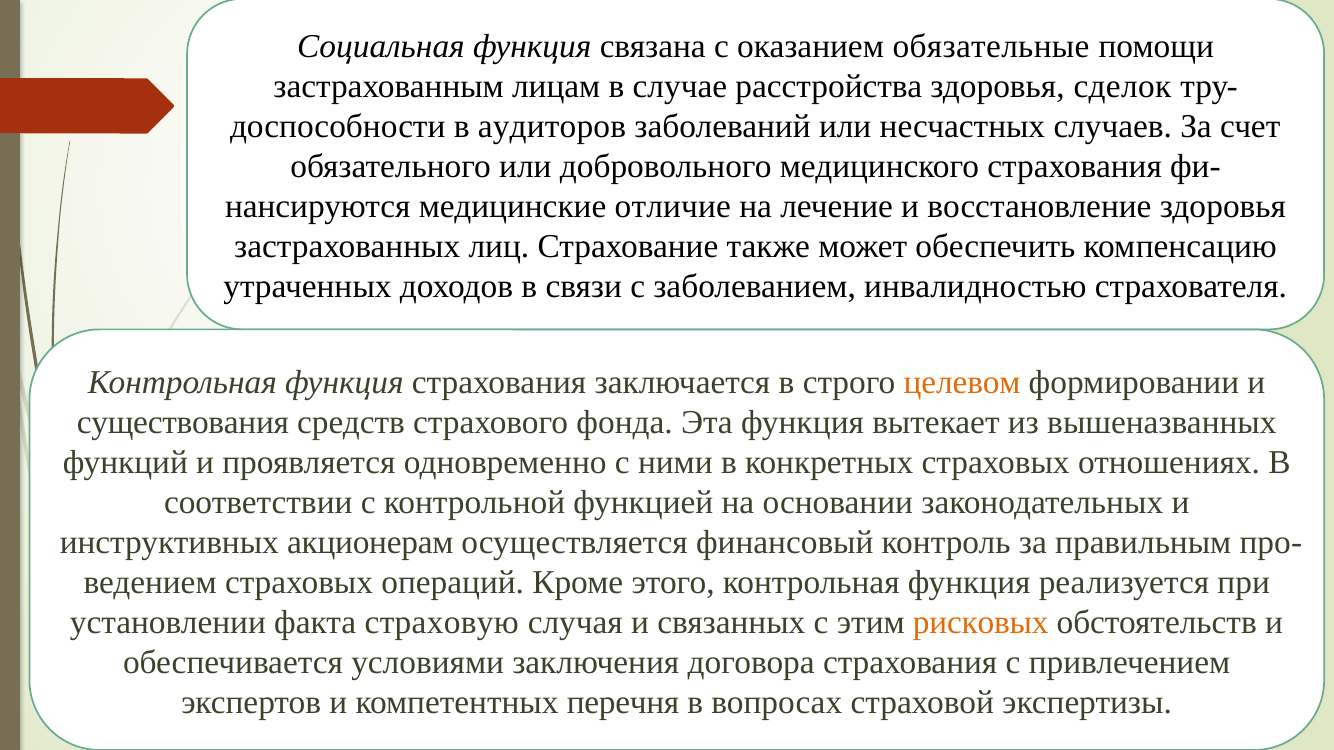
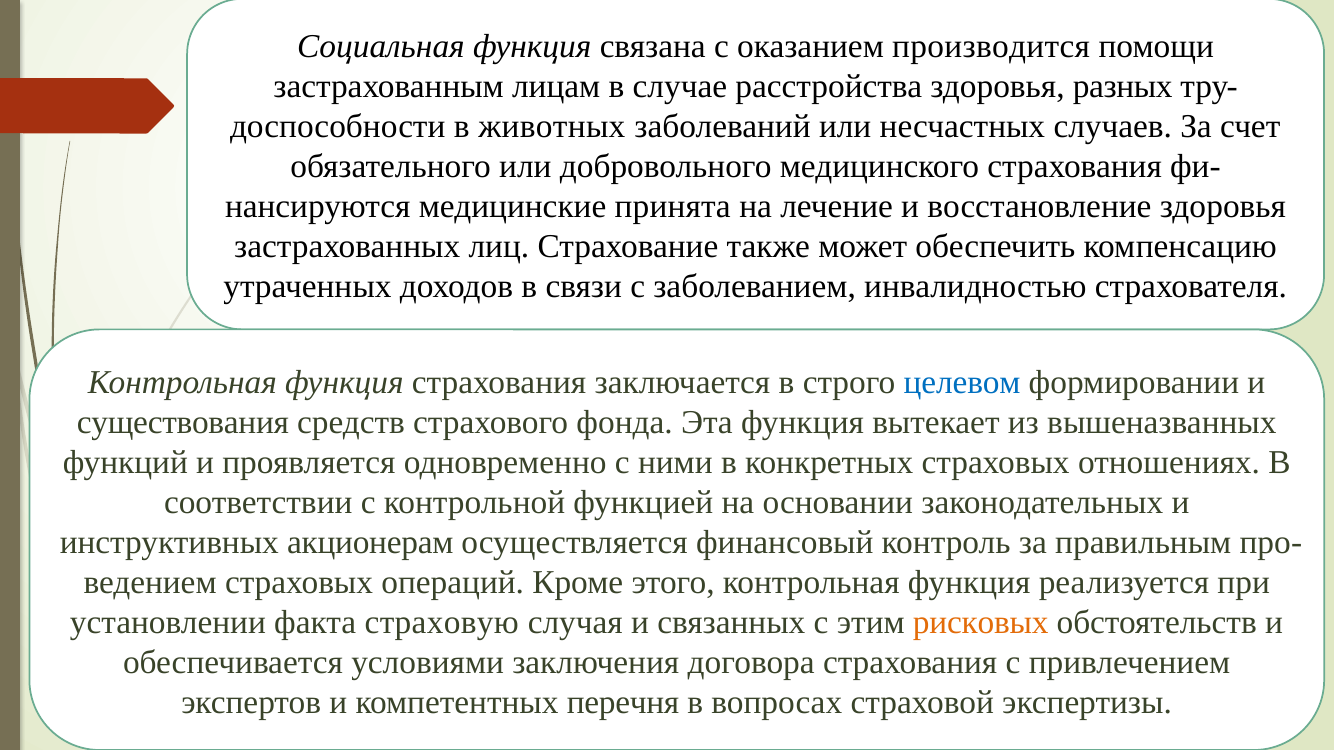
обязательные: обязательные -> производится
сделок: сделок -> разных
аудиторов: аудиторов -> животных
отличие: отличие -> принята
целевом colour: orange -> blue
